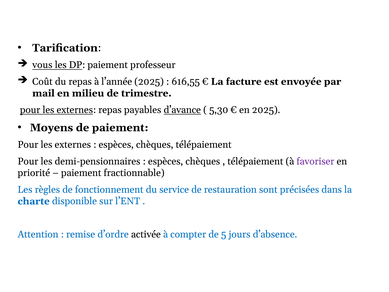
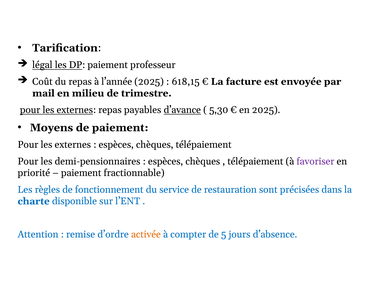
vous: vous -> légal
616,55: 616,55 -> 618,15
activée colour: black -> orange
